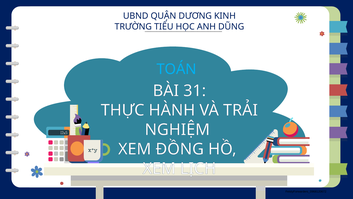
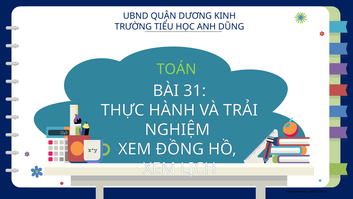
TOÁN colour: light blue -> light green
